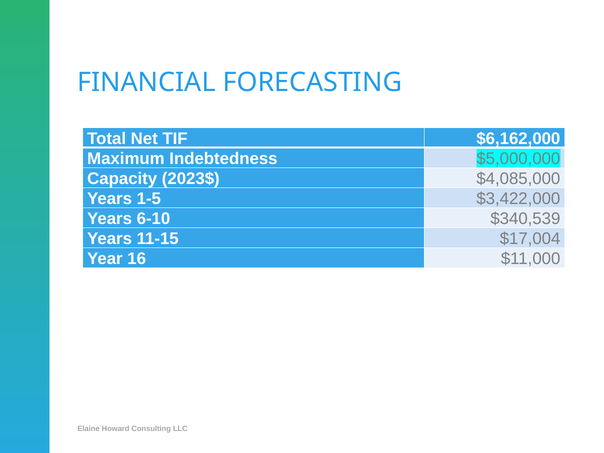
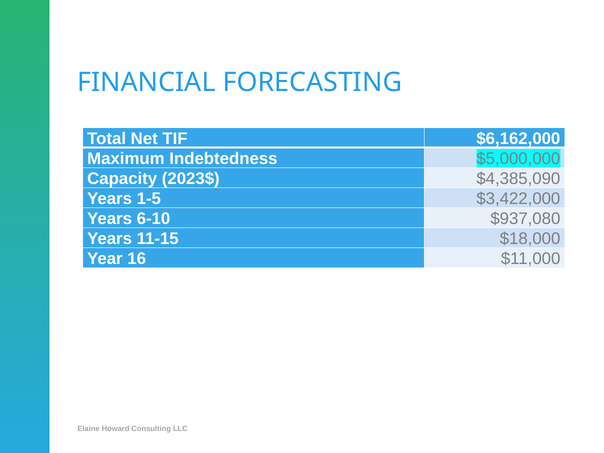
$4,085,000: $4,085,000 -> $4,385,090
$340,539: $340,539 -> $937,080
$17,004: $17,004 -> $18,000
